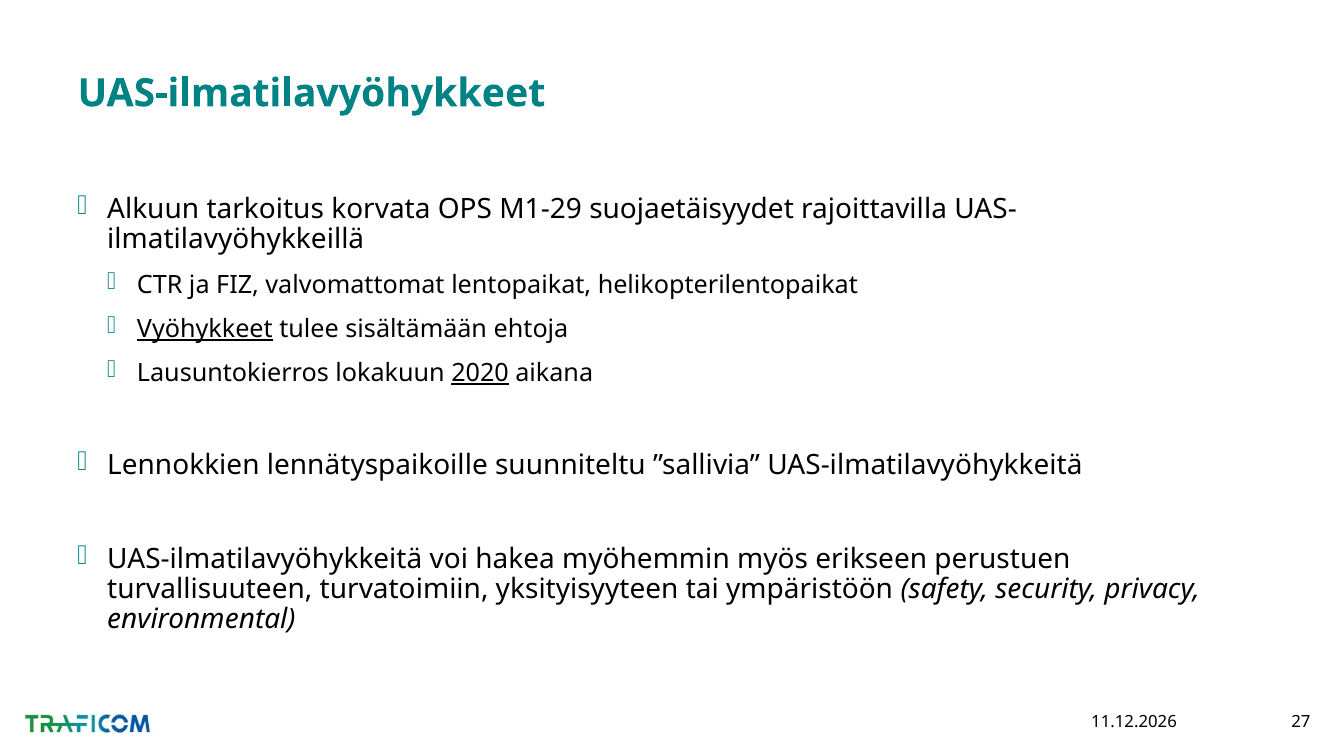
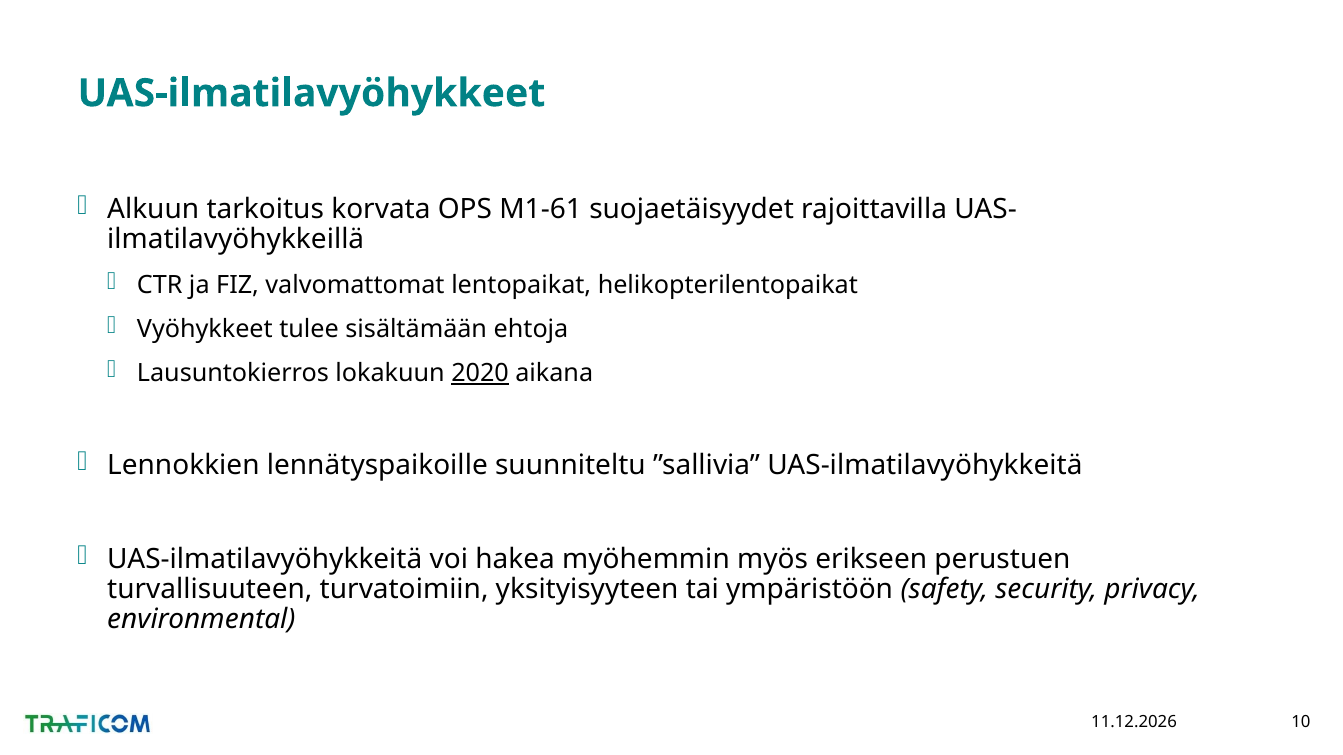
M1-29: M1-29 -> M1-61
Vyöhykkeet underline: present -> none
27: 27 -> 10
